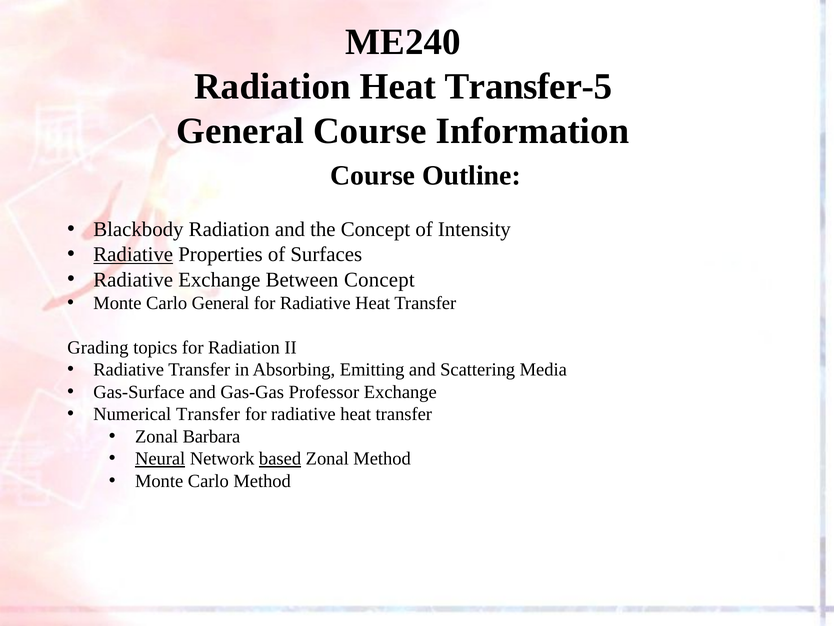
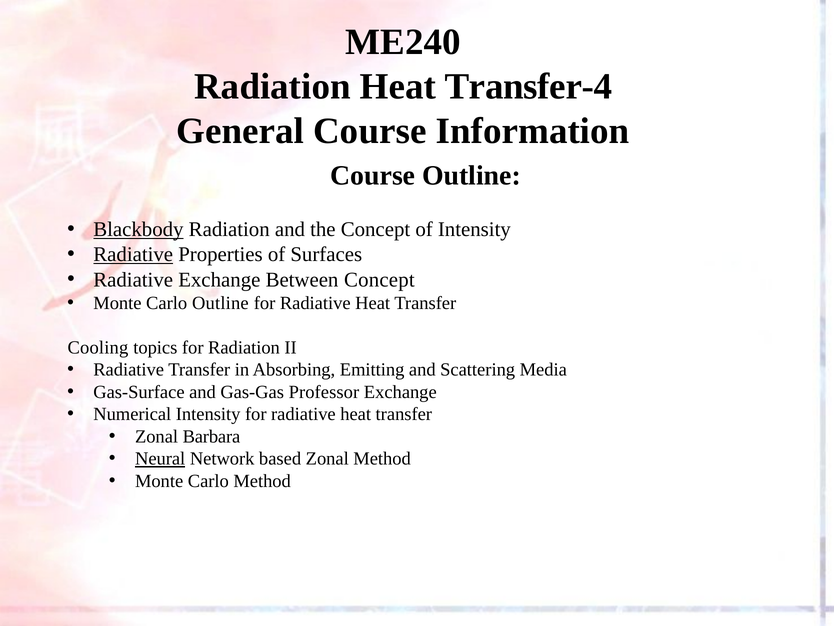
Transfer-5: Transfer-5 -> Transfer-4
Blackbody underline: none -> present
Carlo General: General -> Outline
Grading: Grading -> Cooling
Numerical Transfer: Transfer -> Intensity
based underline: present -> none
